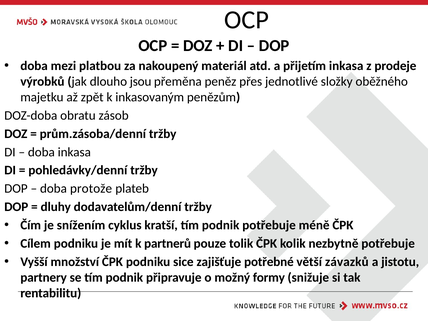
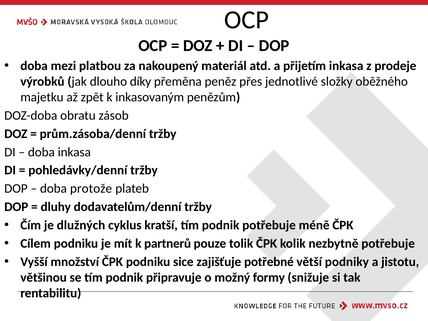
jsou: jsou -> díky
snížením: snížením -> dlužných
závazků: závazků -> podniky
partnery: partnery -> většinou
